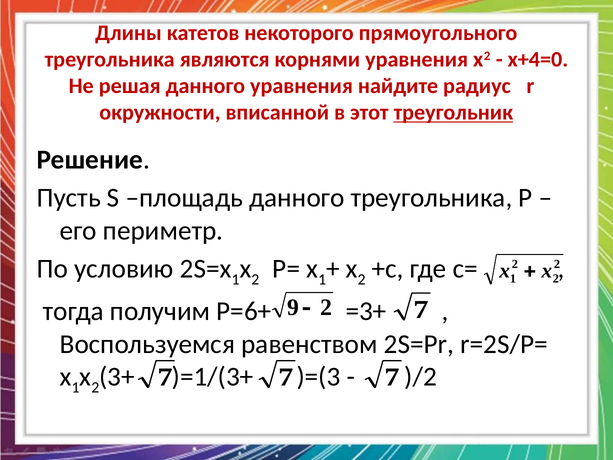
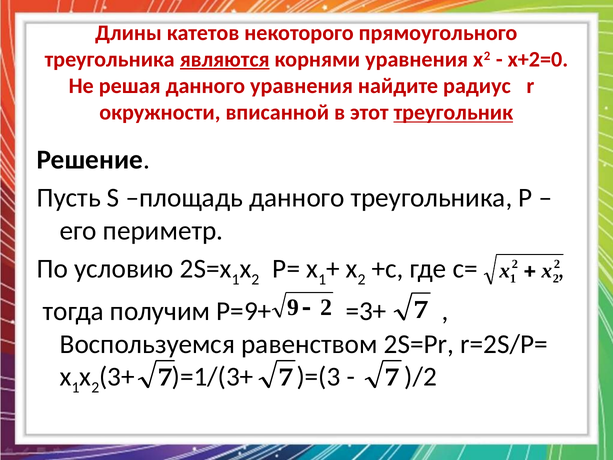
являются underline: none -> present
х+4=0: х+4=0 -> х+2=0
Р=6+: Р=6+ -> Р=9+
